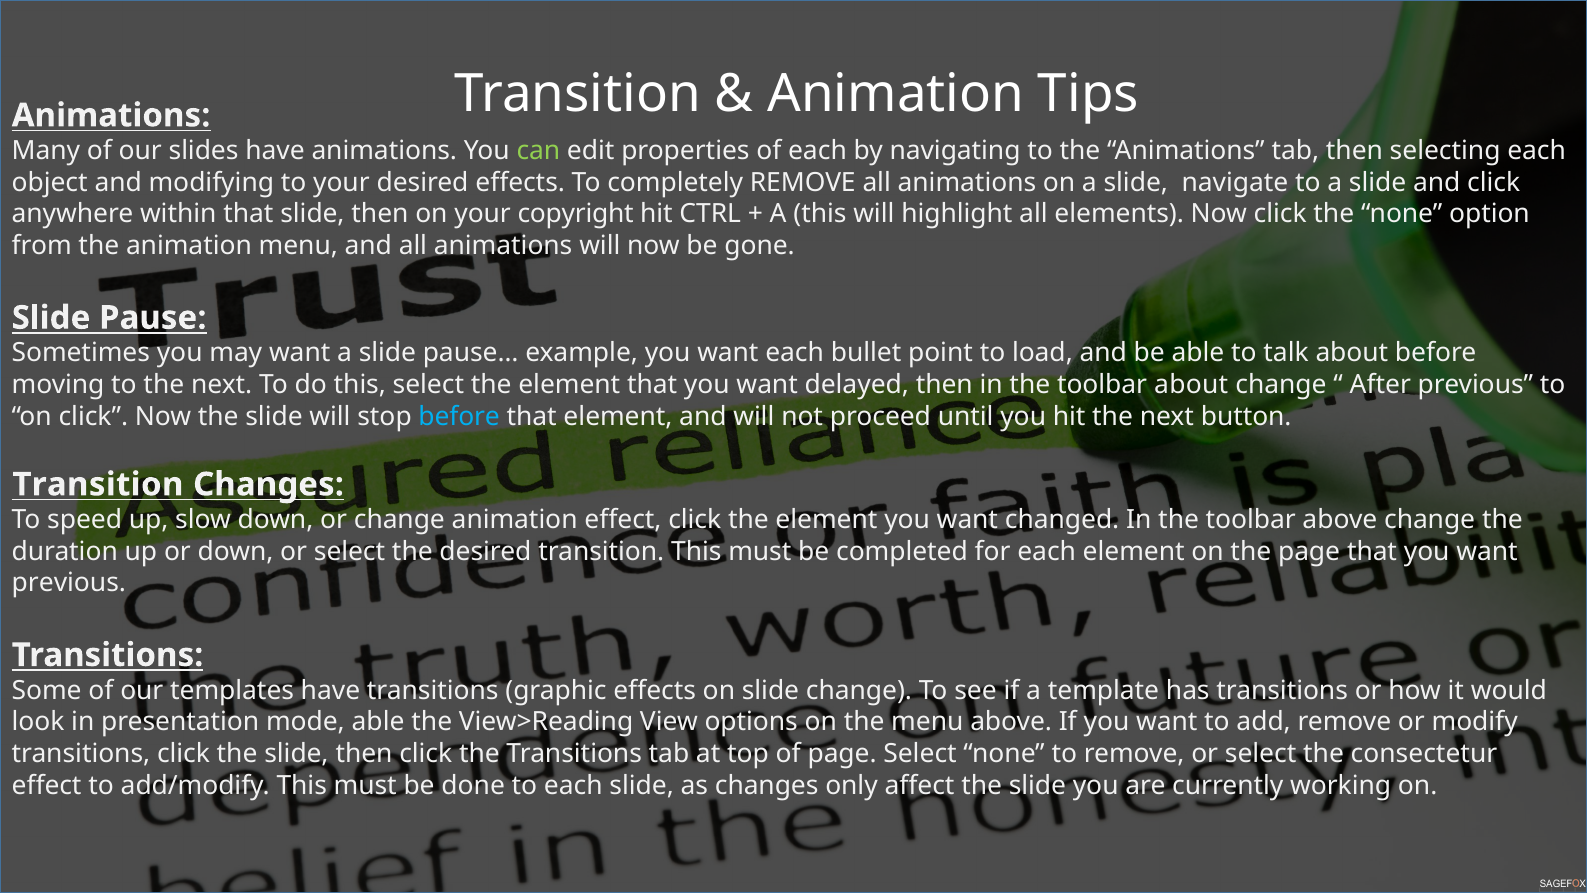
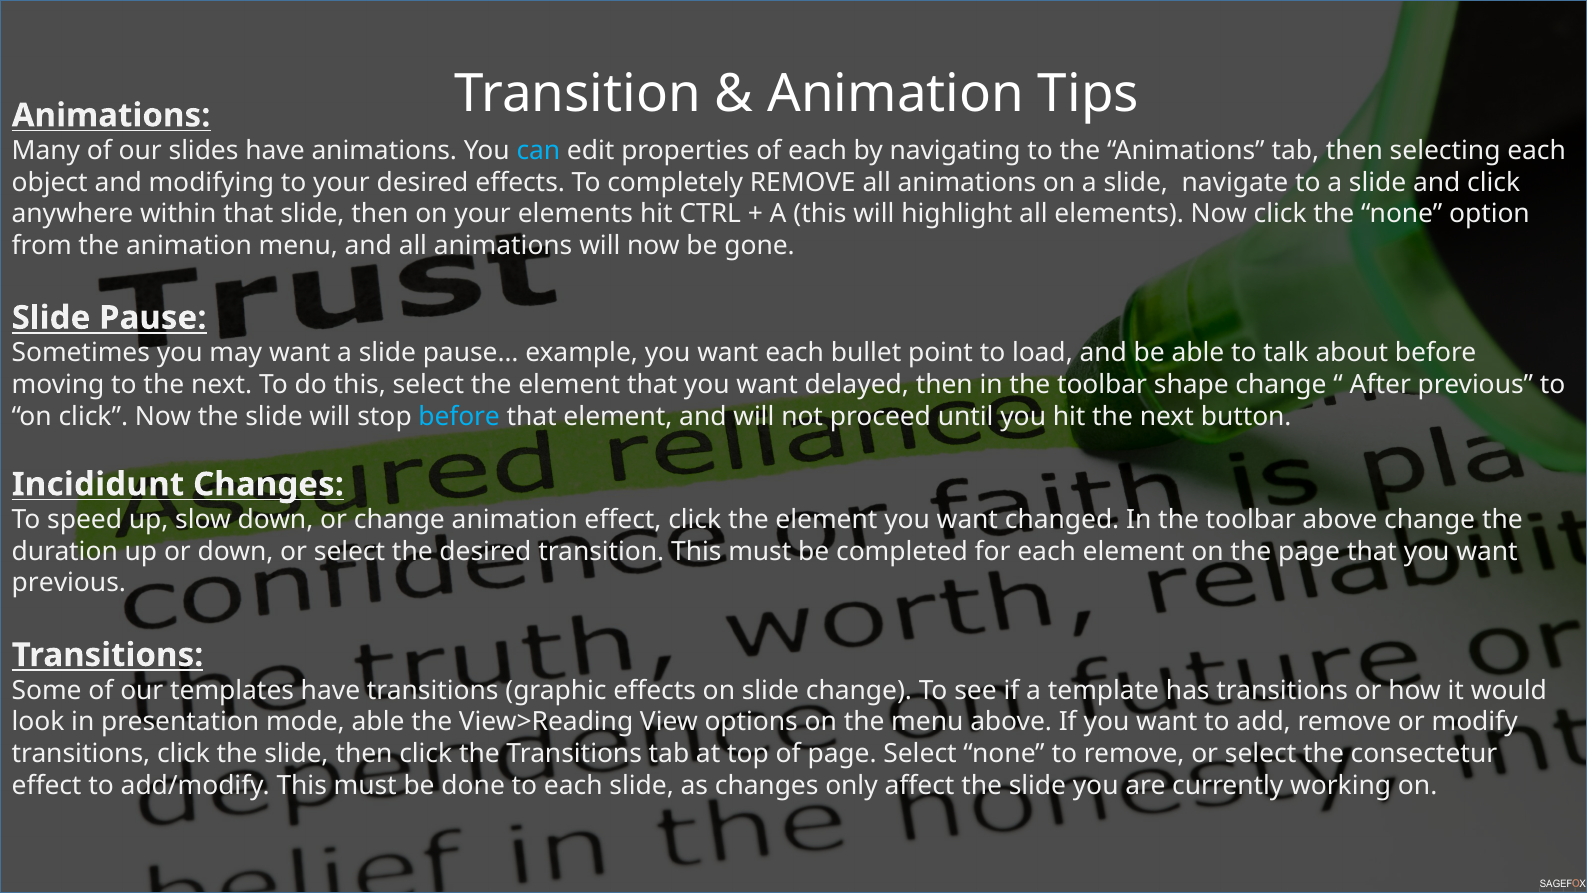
can colour: light green -> light blue
your copyright: copyright -> elements
toolbar about: about -> shape
Transition at (98, 484): Transition -> Incididunt
